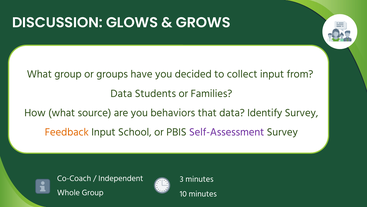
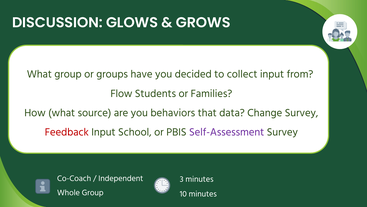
Data at (121, 93): Data -> Flow
Identify: Identify -> Change
Feedback colour: orange -> red
